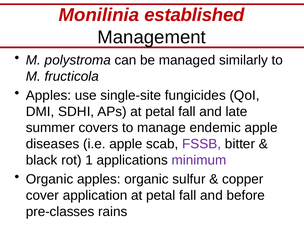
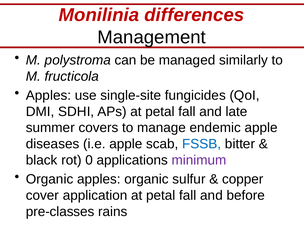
established: established -> differences
FSSB colour: purple -> blue
1: 1 -> 0
